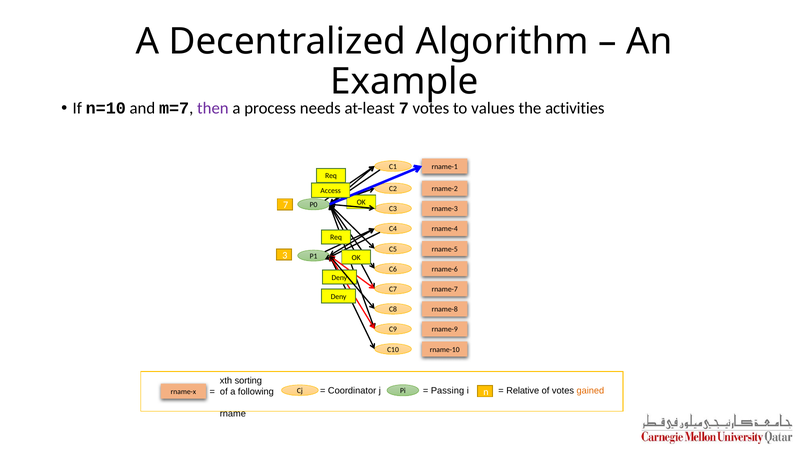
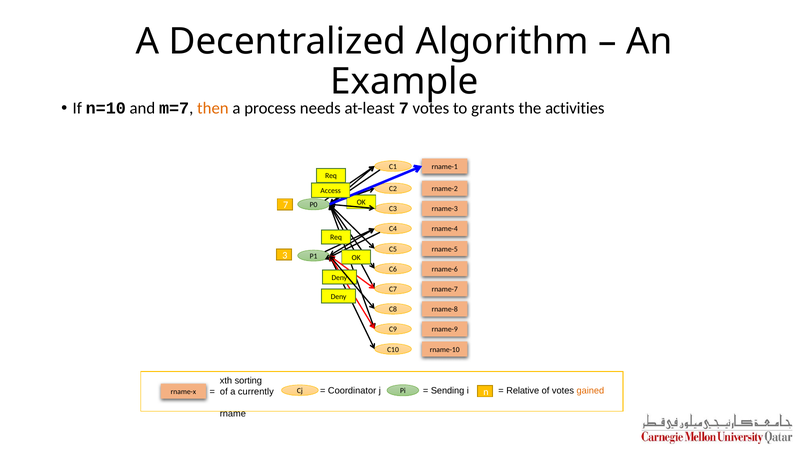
then colour: purple -> orange
values: values -> grants
Passing: Passing -> Sending
following: following -> currently
